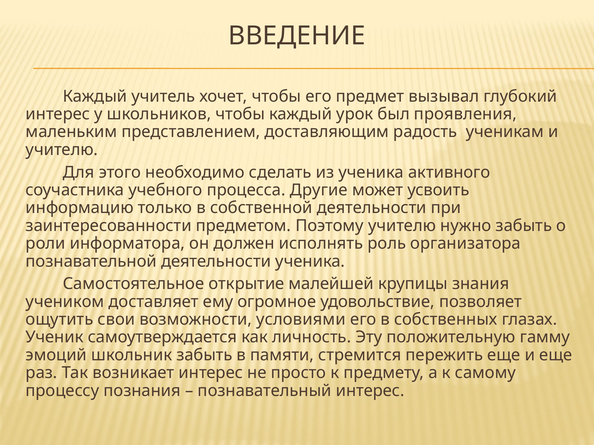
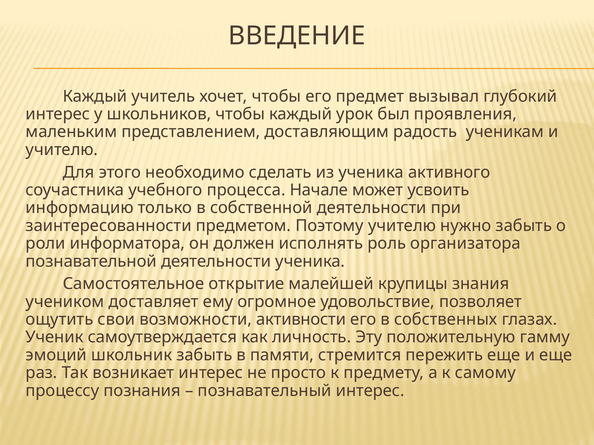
Другие: Другие -> Начале
условиями: условиями -> активности
